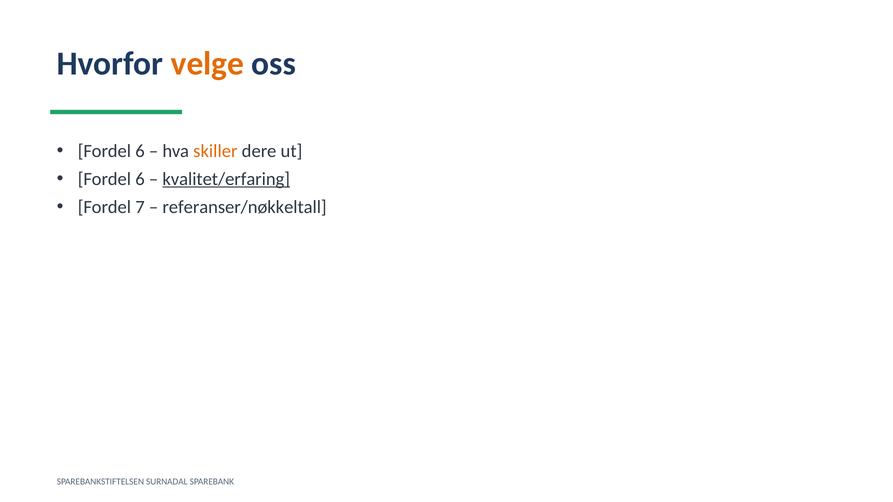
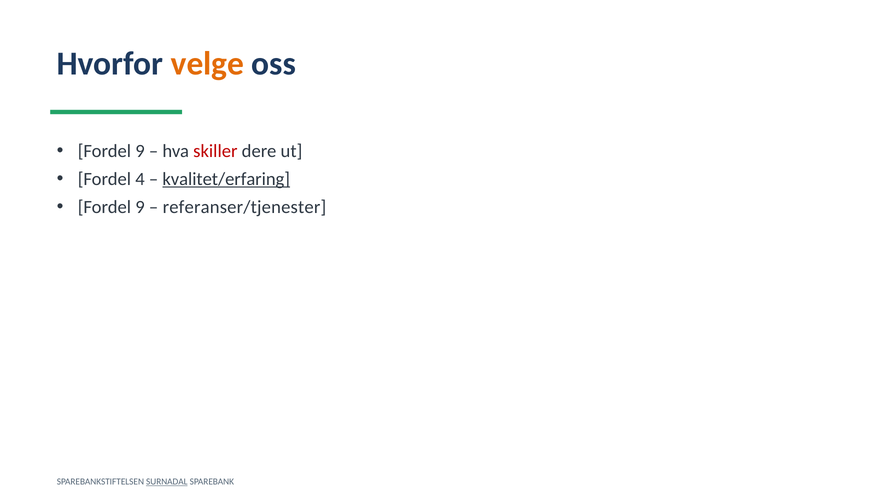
6 at (140, 151): 6 -> 9
skiller colour: orange -> red
6 at (140, 179): 6 -> 4
7 at (140, 207): 7 -> 9
referanser/nøkkeltall: referanser/nøkkeltall -> referanser/tjenester
SURNADAL underline: none -> present
